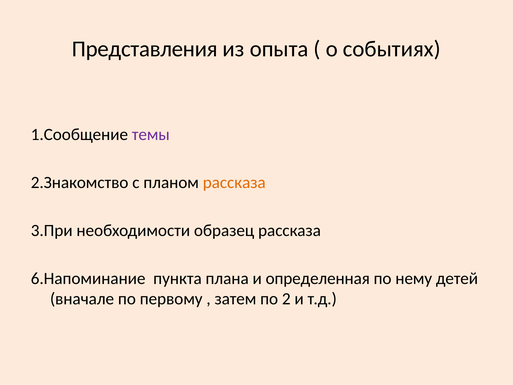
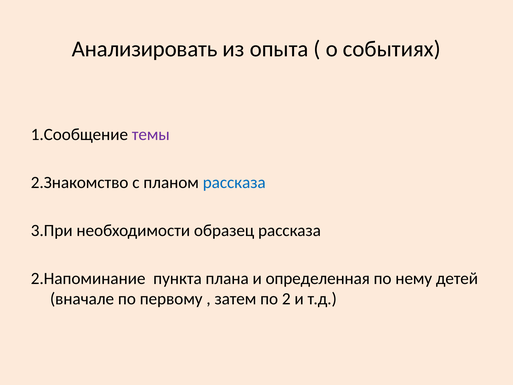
Представления: Представления -> Анализировать
рассказа at (234, 182) colour: orange -> blue
6.Напоминание: 6.Напоминание -> 2.Напоминание
